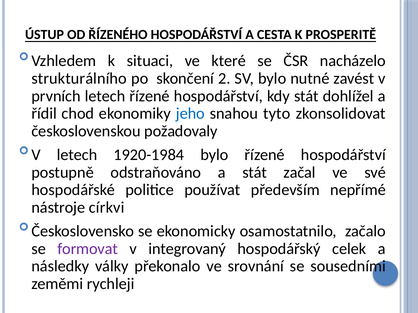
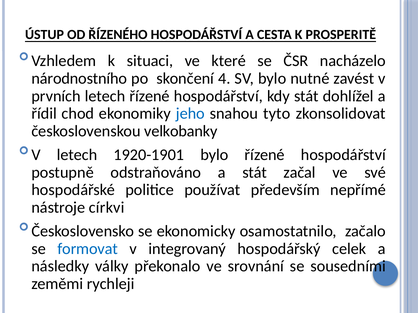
strukturálního: strukturálního -> národnostního
2: 2 -> 4
požadovaly: požadovaly -> velkobanky
1920-1984: 1920-1984 -> 1920-1901
formovat colour: purple -> blue
